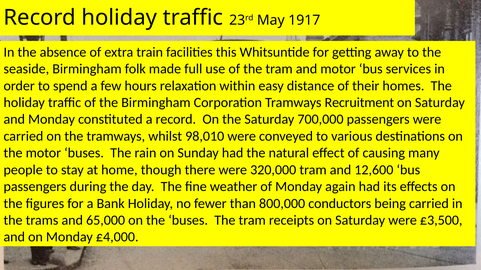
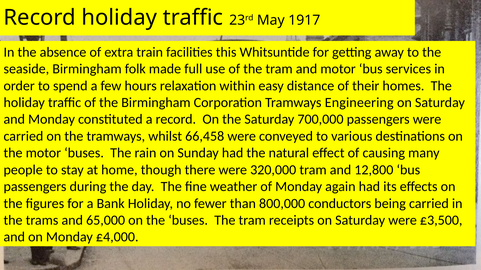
Recruitment: Recruitment -> Engineering
98,010: 98,010 -> 66,458
12,600: 12,600 -> 12,800
